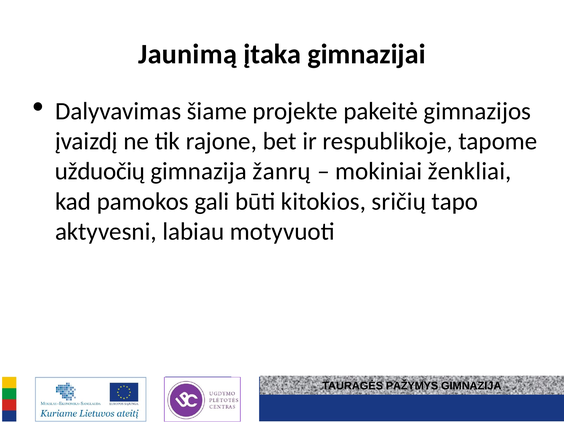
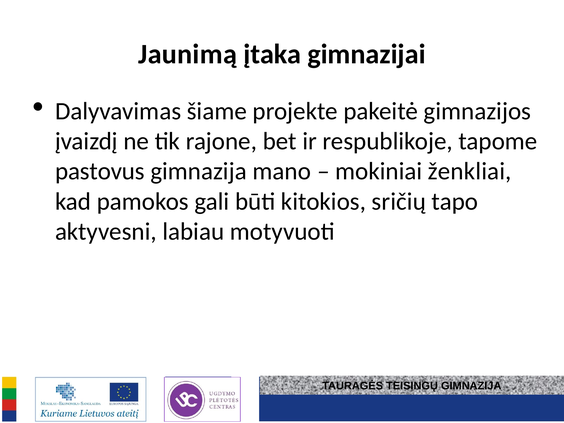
užduočių: užduočių -> pastovus
žanrų: žanrų -> mano
PAŽYMYS: PAŽYMYS -> TEISINGŲ
